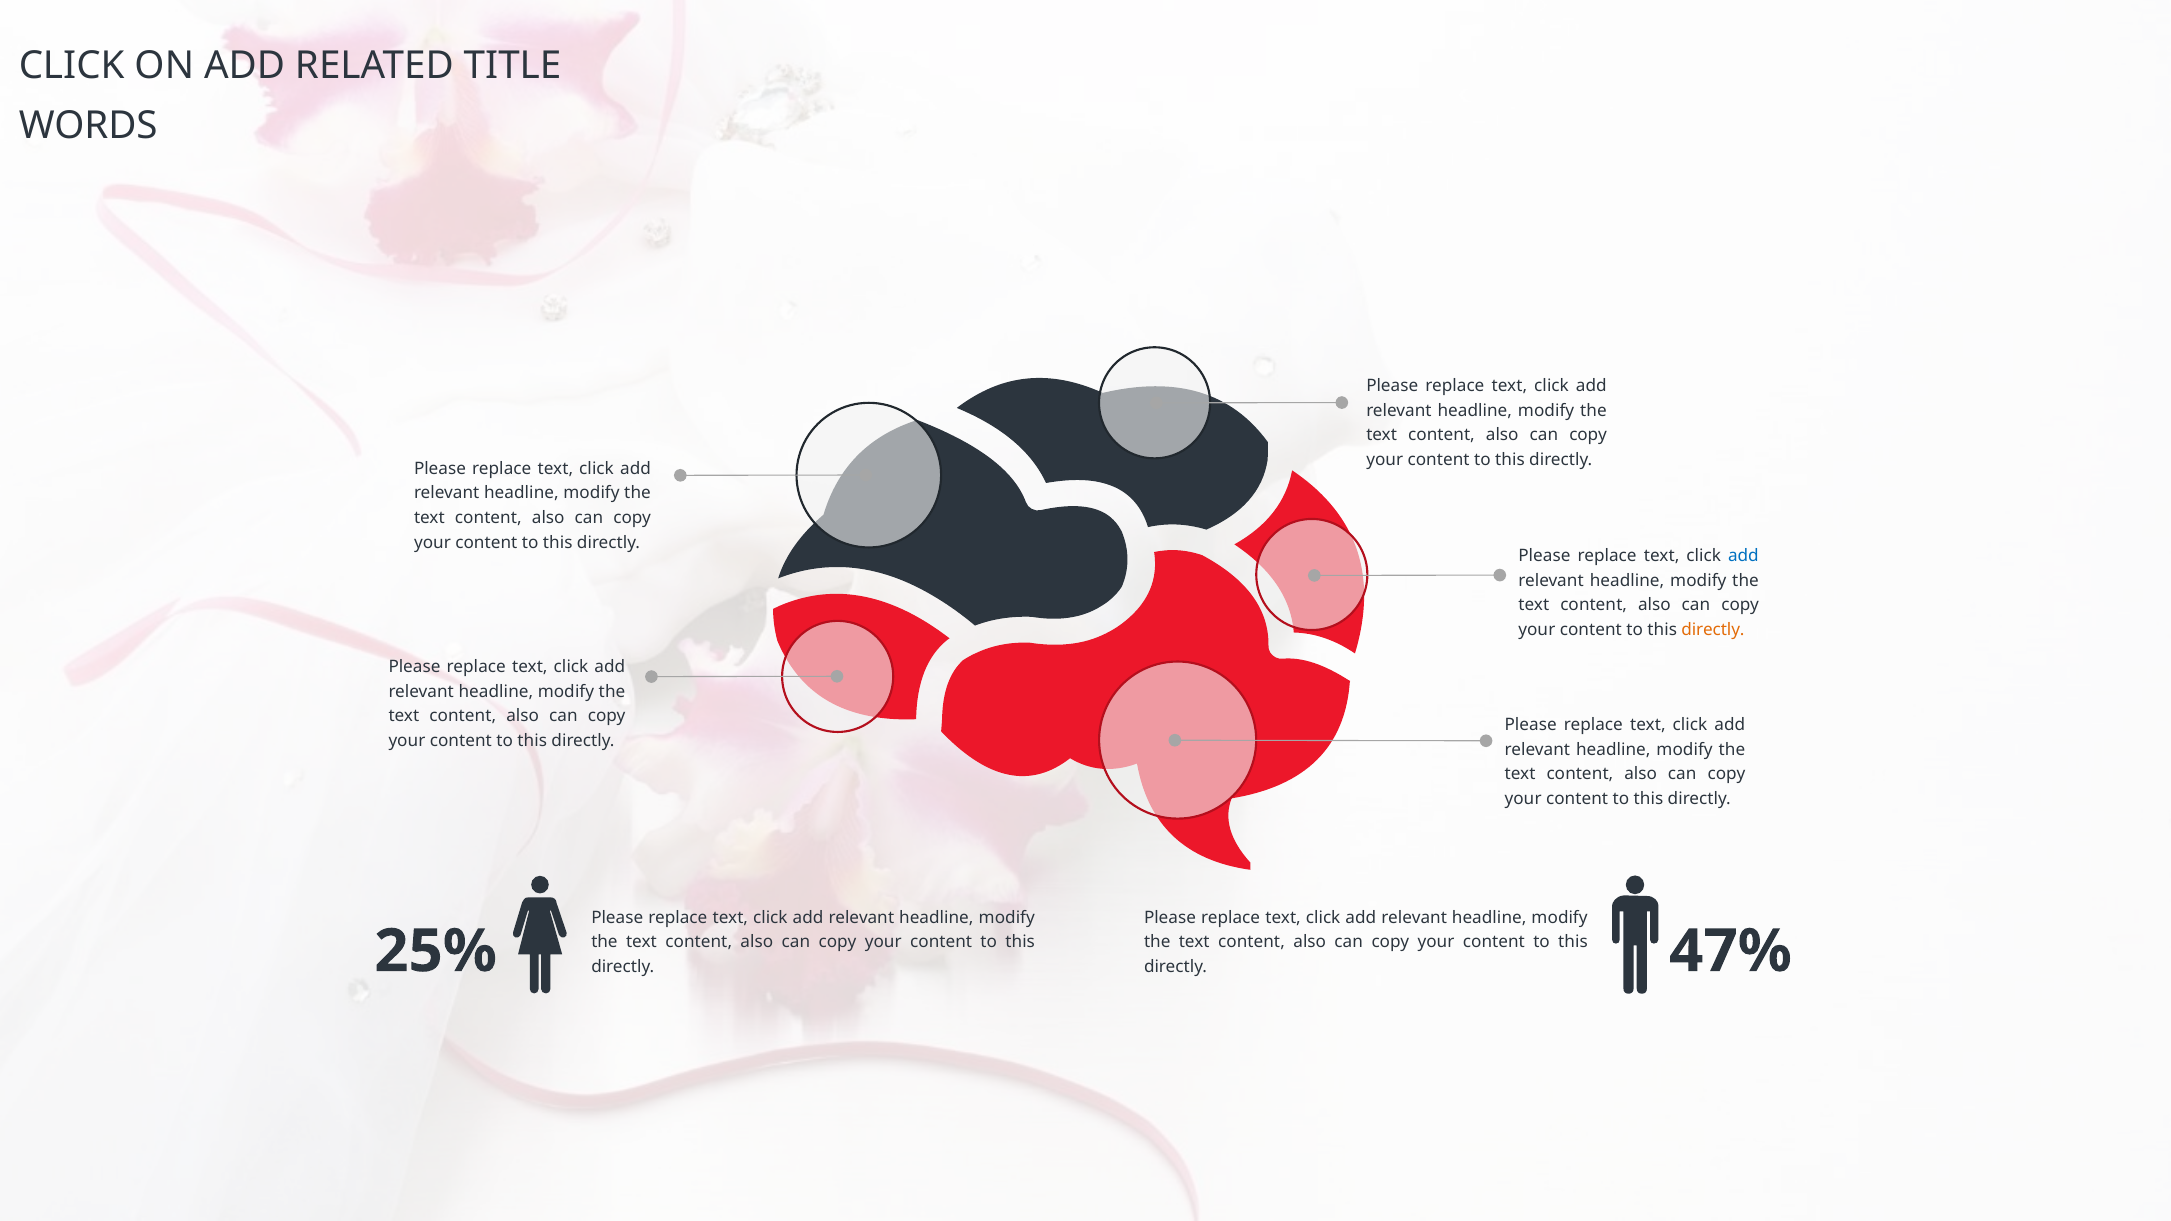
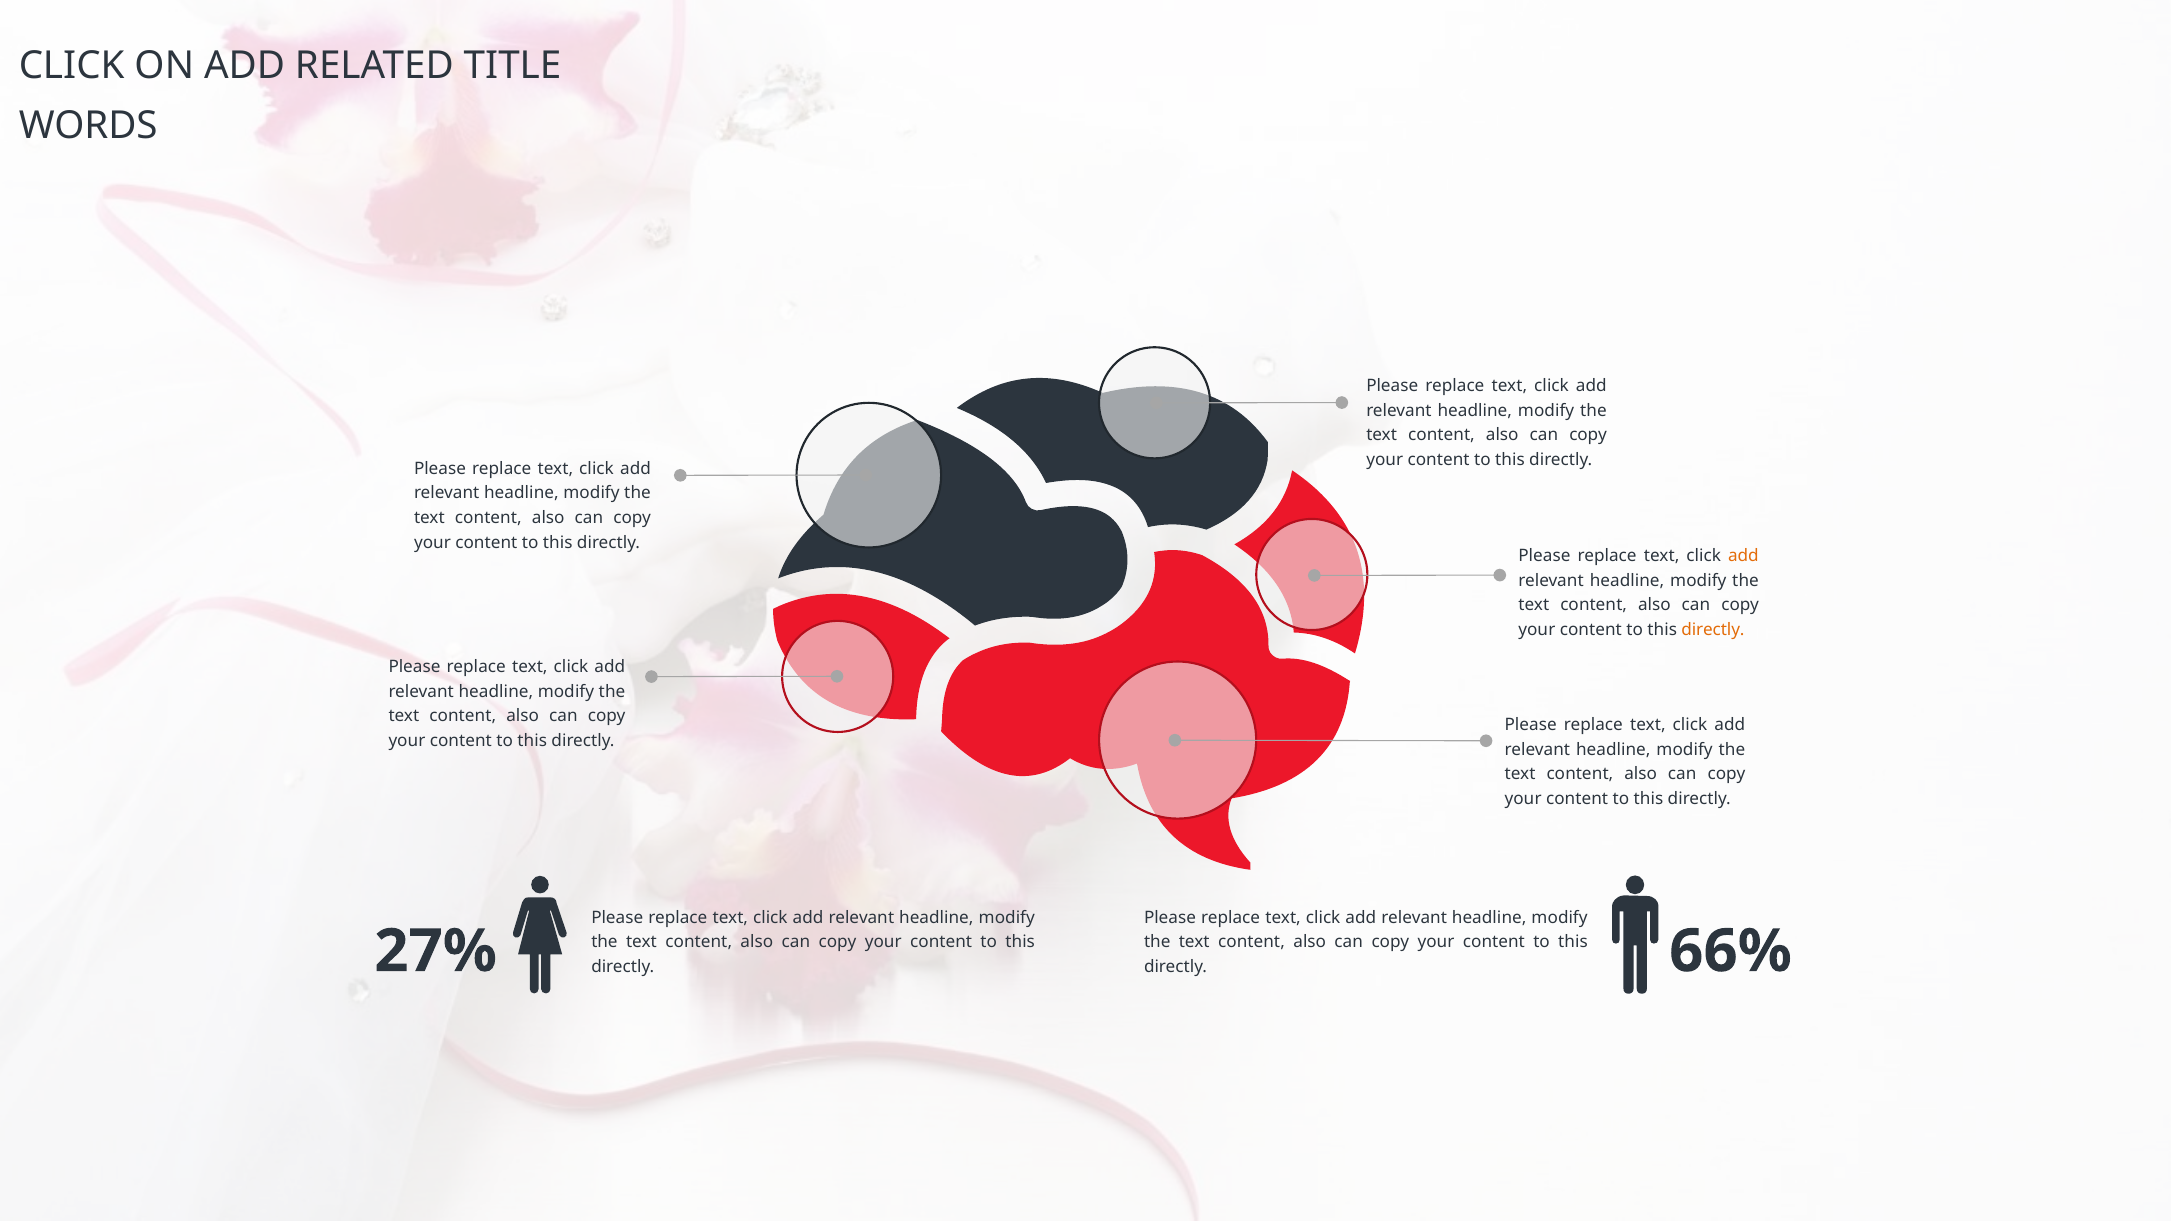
add at (1743, 556) colour: blue -> orange
25%: 25% -> 27%
47%: 47% -> 66%
